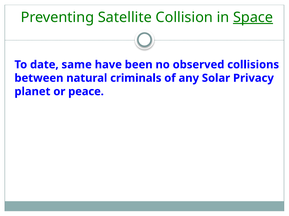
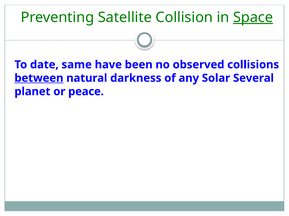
between underline: none -> present
criminals: criminals -> darkness
Privacy: Privacy -> Several
